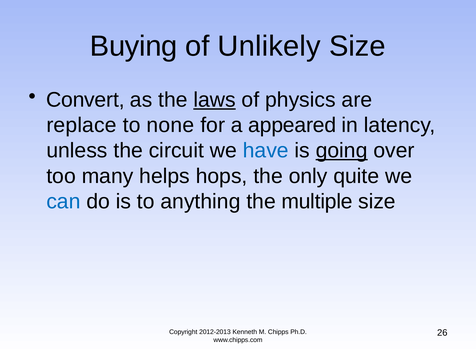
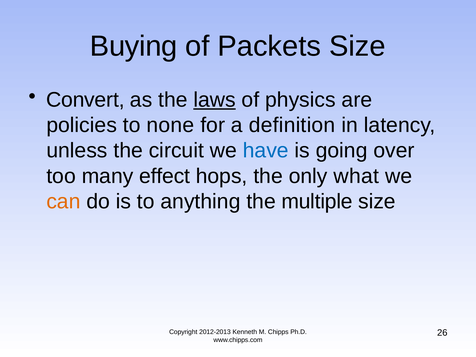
Unlikely: Unlikely -> Packets
replace: replace -> policies
appeared: appeared -> definition
going underline: present -> none
helps: helps -> effect
quite: quite -> what
can colour: blue -> orange
